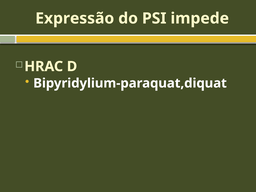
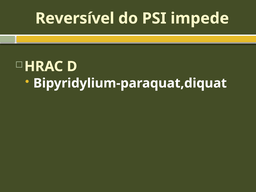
Expressão: Expressão -> Reversível
